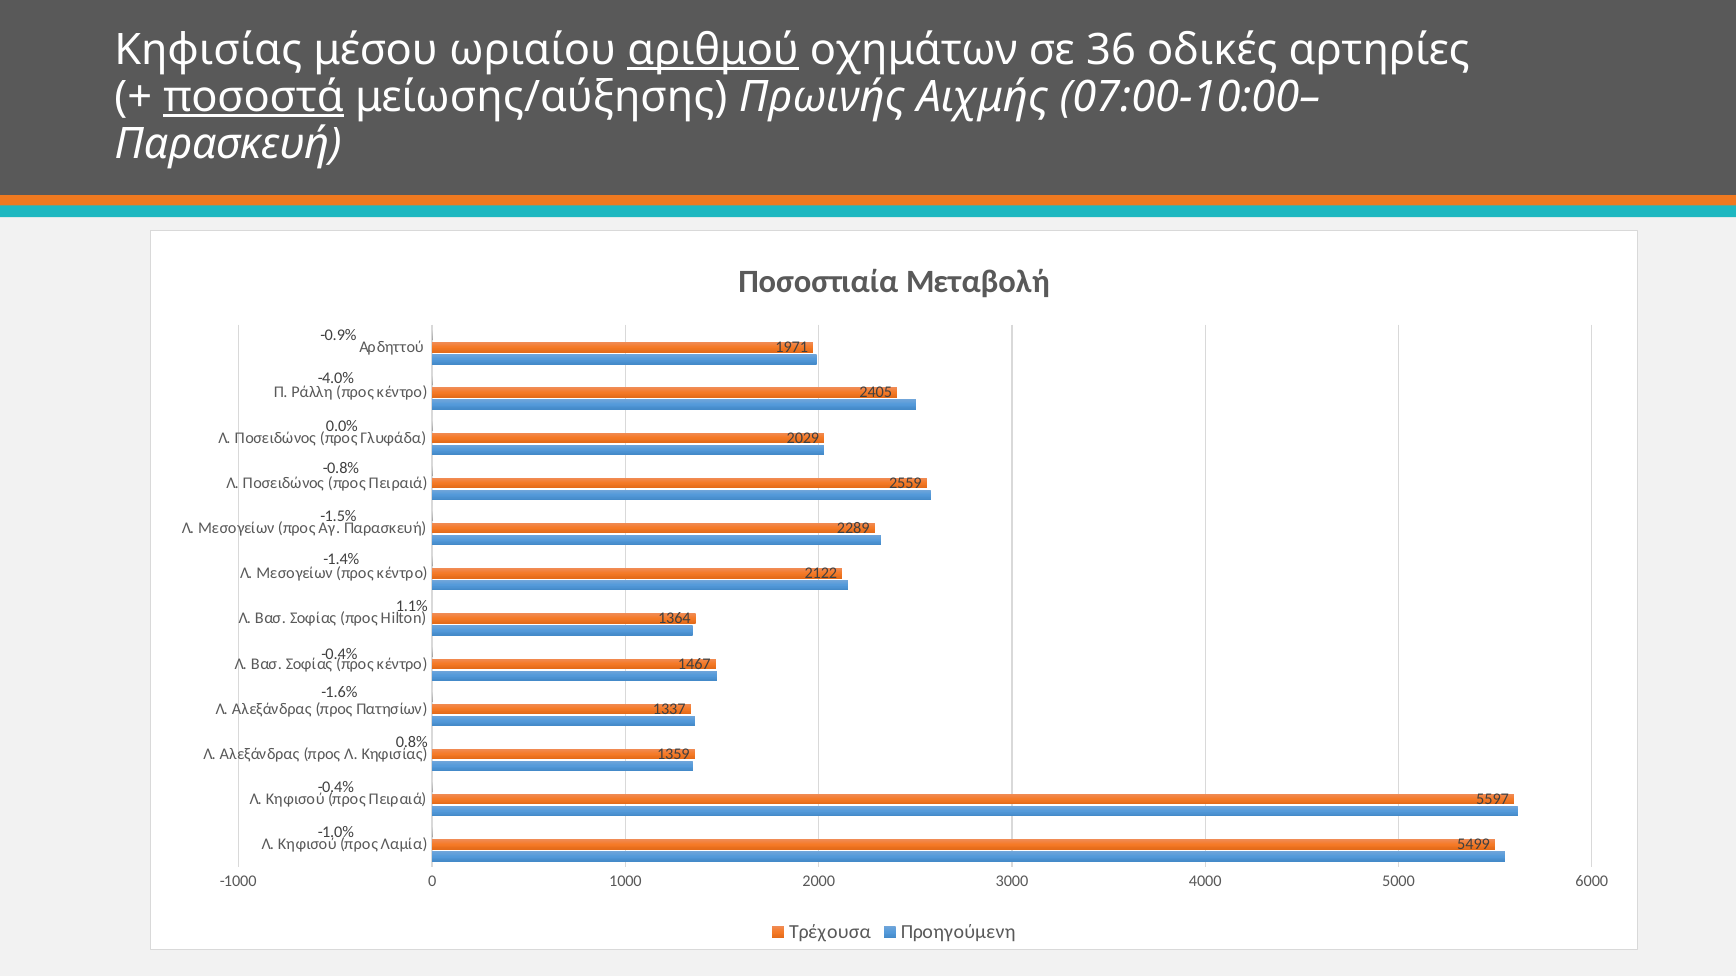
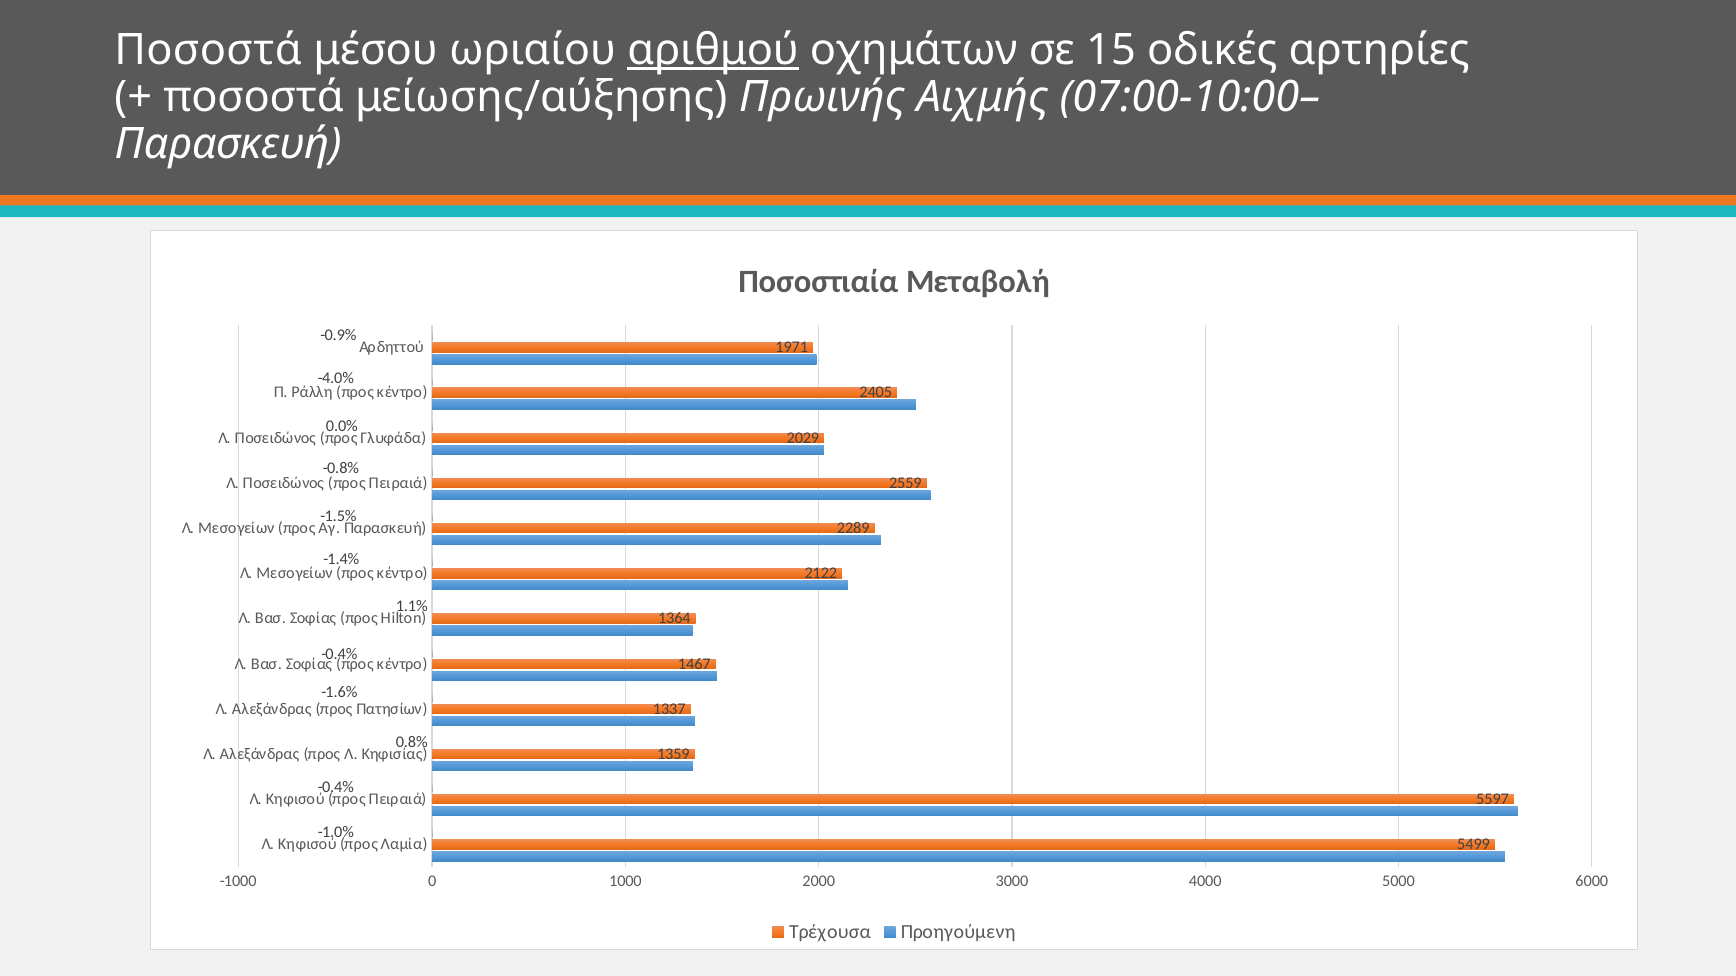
Κηφισίας at (208, 50): Κηφισίας -> Ποσοστά
36: 36 -> 15
ποσοστά at (254, 97) underline: present -> none
